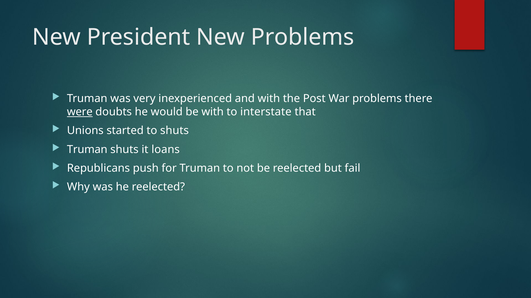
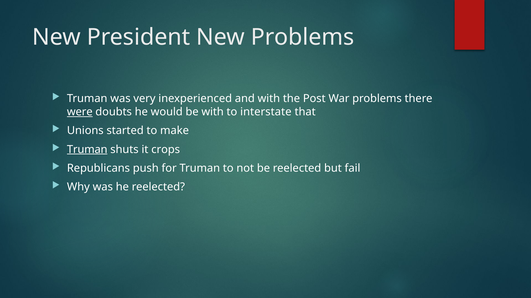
to shuts: shuts -> make
Truman at (87, 150) underline: none -> present
loans: loans -> crops
